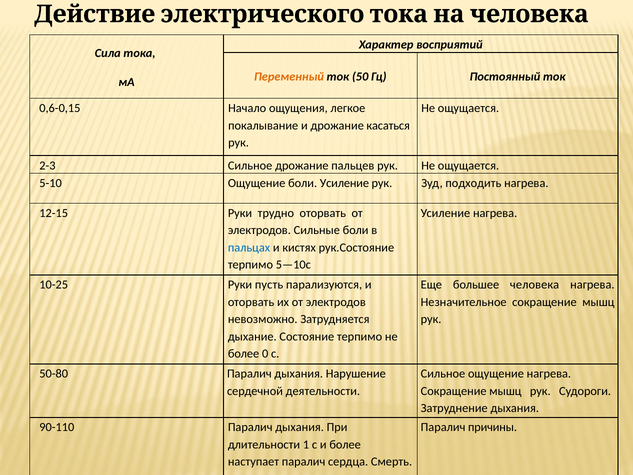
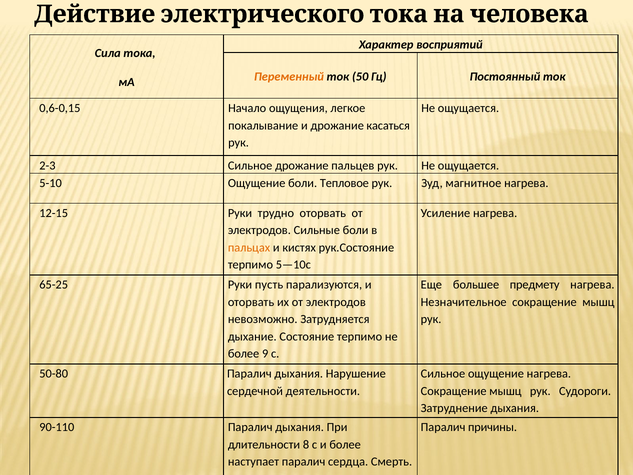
боли Усиление: Усиление -> Тепловое
подходить: подходить -> магнитное
пальцах colour: blue -> orange
10-25: 10-25 -> 65-25
человека: человека -> предмету
0: 0 -> 9
1: 1 -> 8
